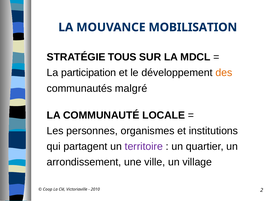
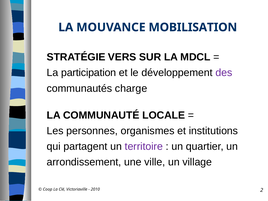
TOUS: TOUS -> VERS
des colour: orange -> purple
malgré: malgré -> charge
